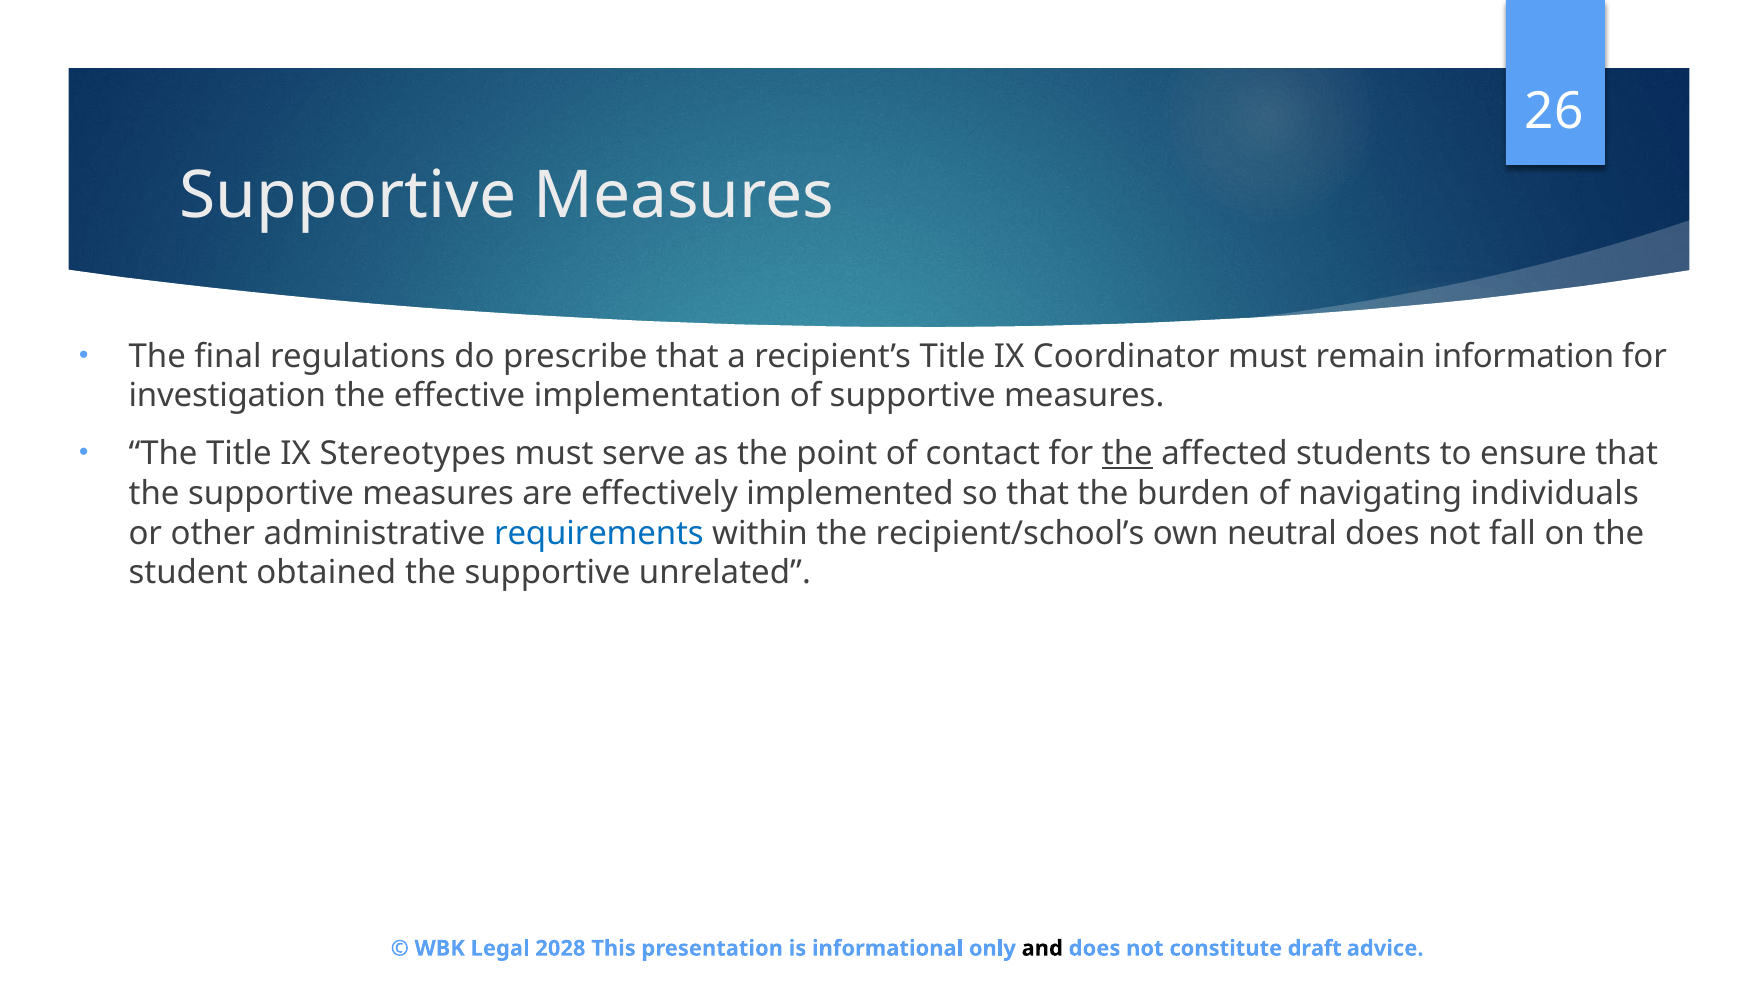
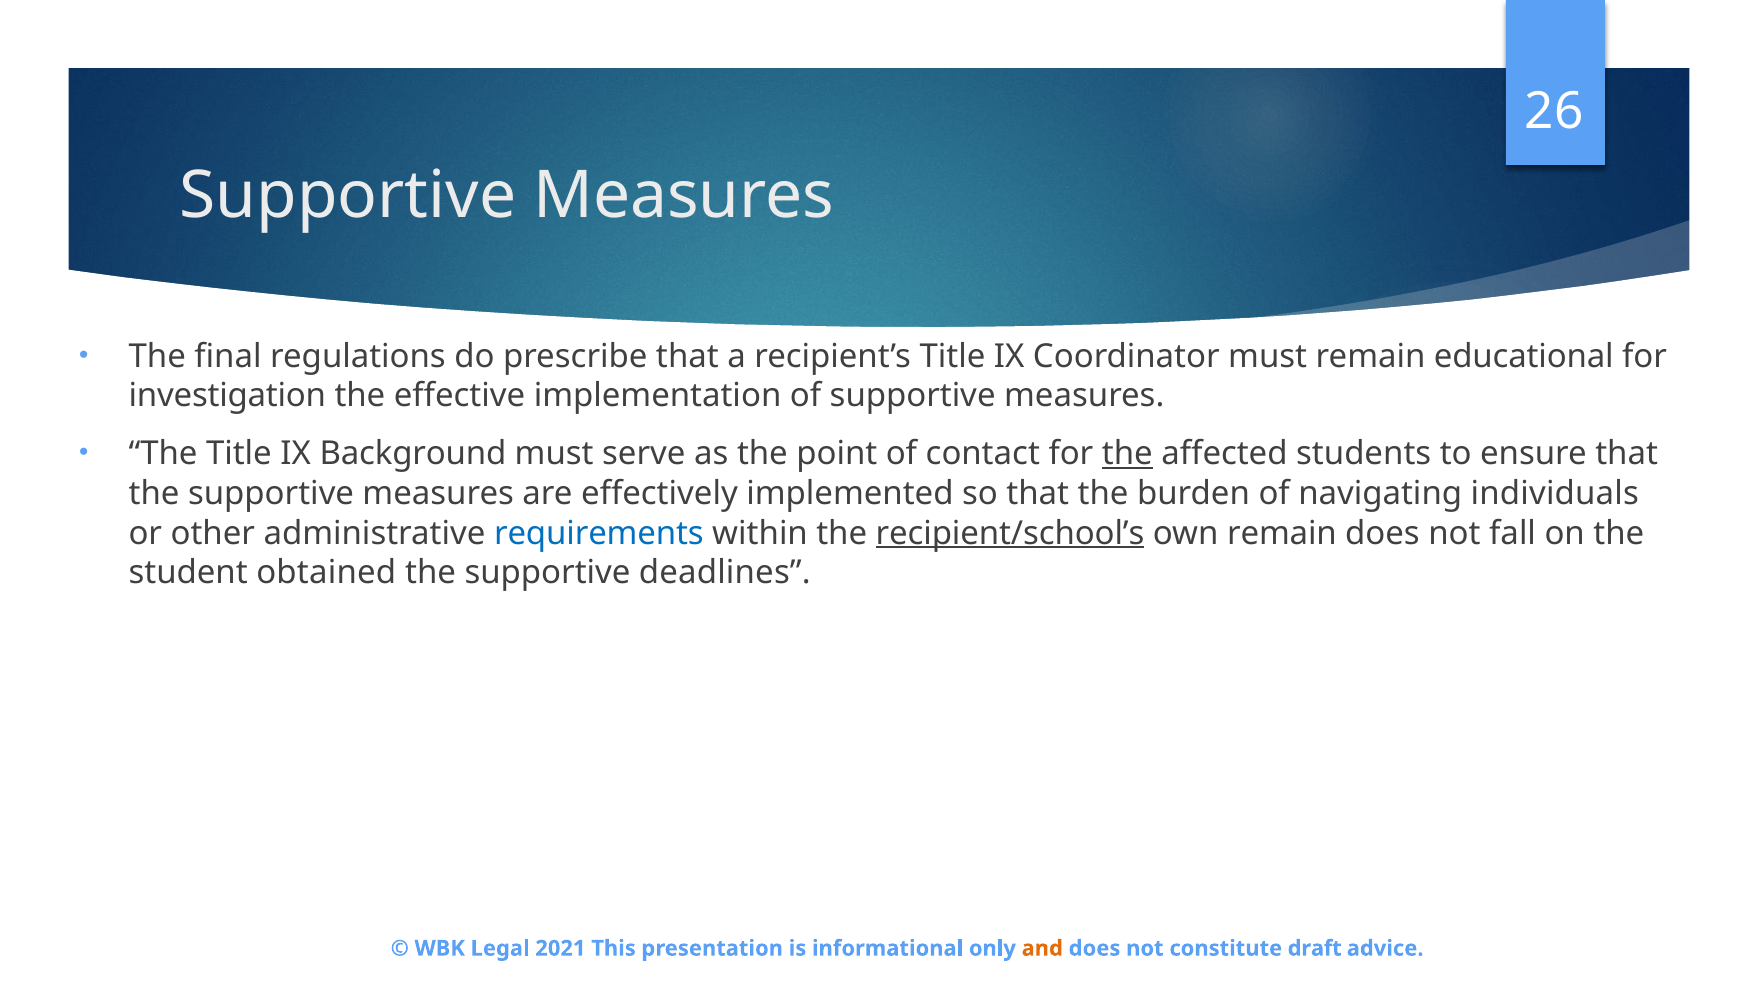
information: information -> educational
Stereotypes: Stereotypes -> Background
recipient/school’s underline: none -> present
own neutral: neutral -> remain
unrelated: unrelated -> deadlines
2028: 2028 -> 2021
and colour: black -> orange
